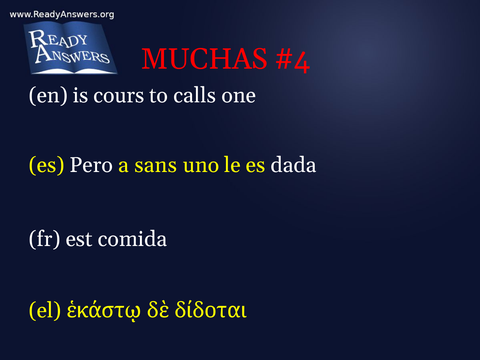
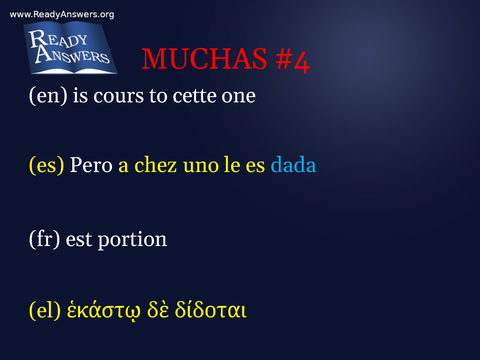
calls: calls -> cette
sans: sans -> chez
dada colour: white -> light blue
comida: comida -> portion
